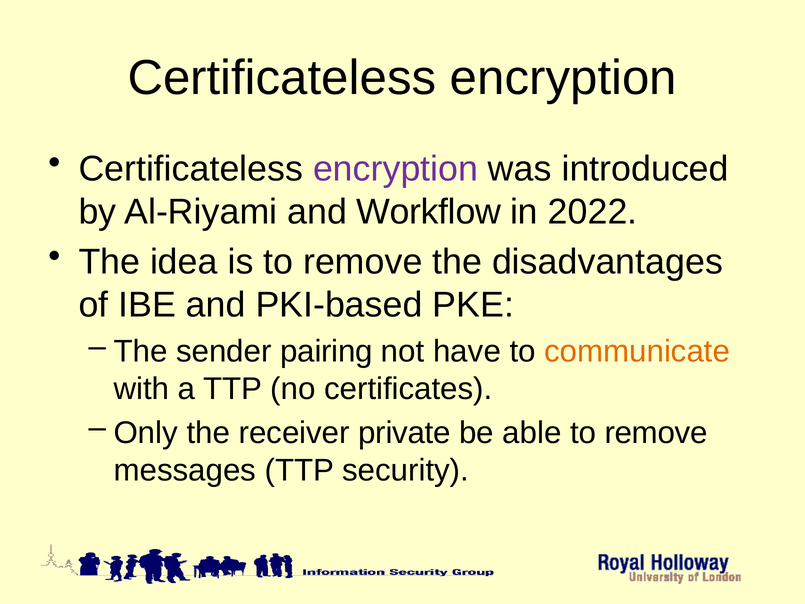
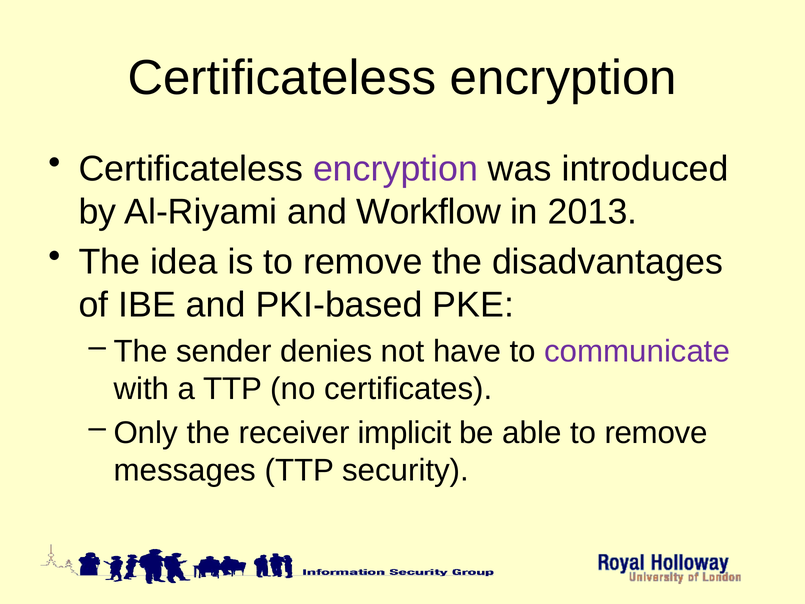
2022: 2022 -> 2013
pairing: pairing -> denies
communicate colour: orange -> purple
private: private -> implicit
